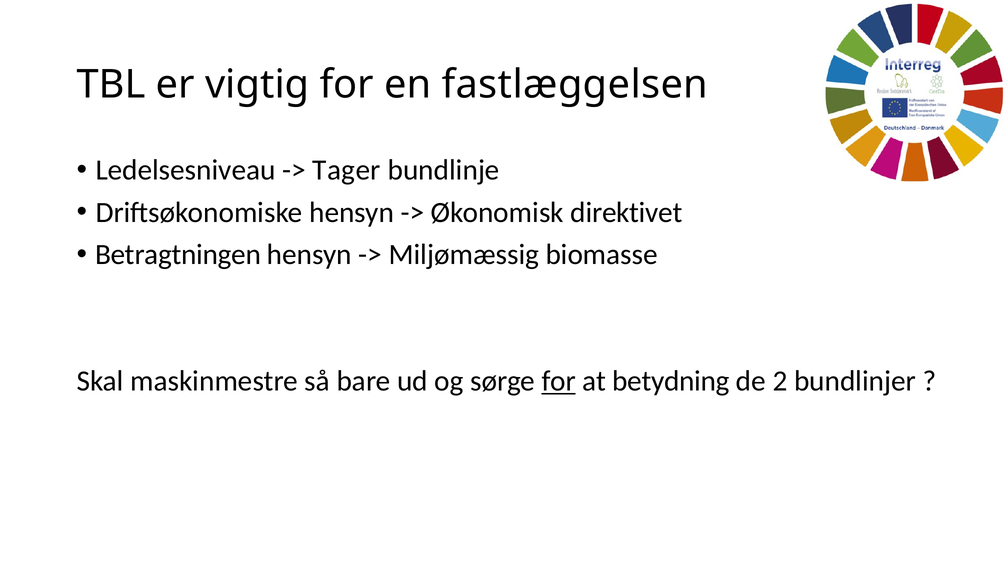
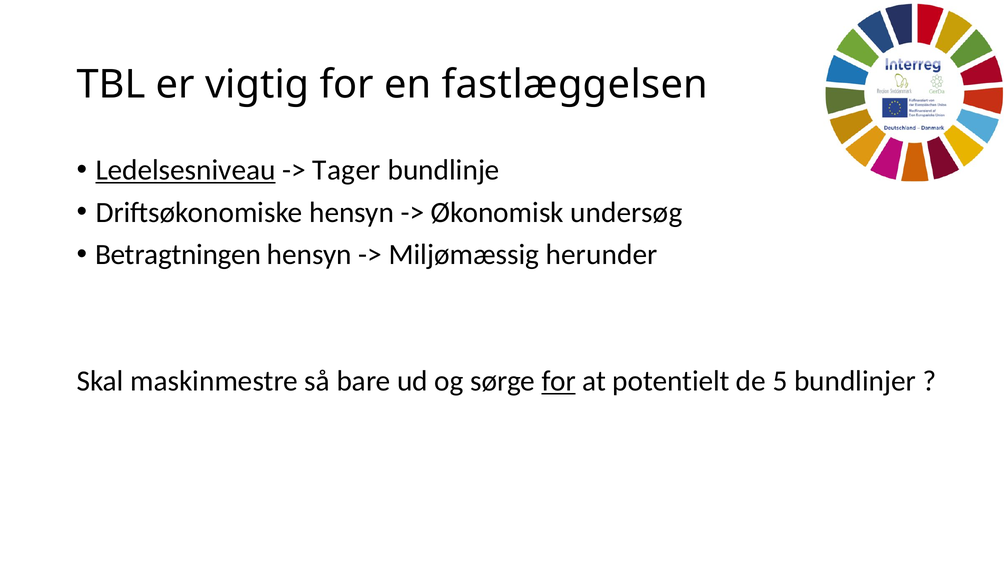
Ledelsesniveau underline: none -> present
direktivet: direktivet -> undersøg
biomasse: biomasse -> herunder
betydning: betydning -> potentielt
2: 2 -> 5
